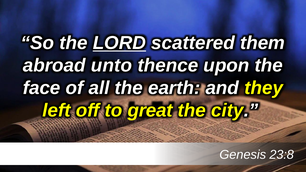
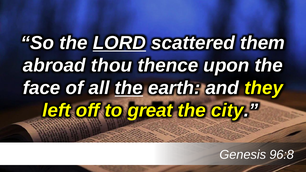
unto: unto -> thou
the at (129, 88) underline: none -> present
23:8: 23:8 -> 96:8
